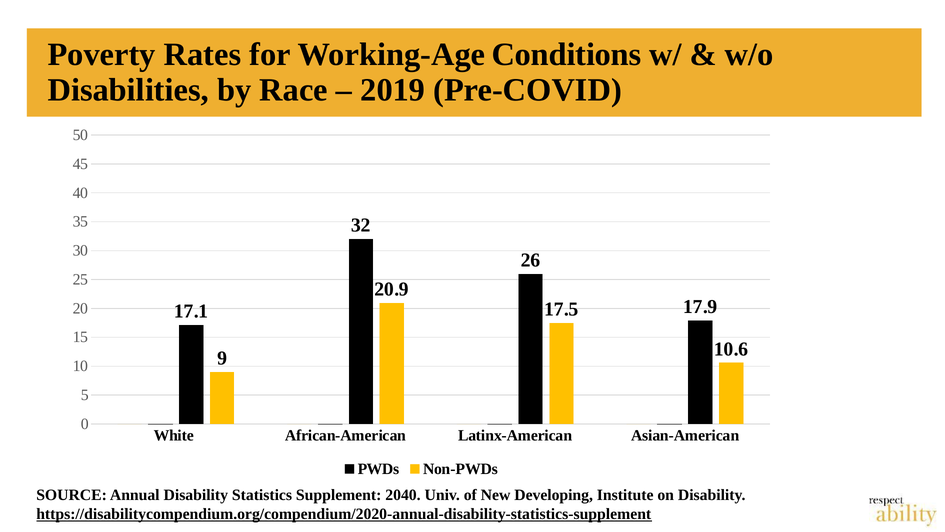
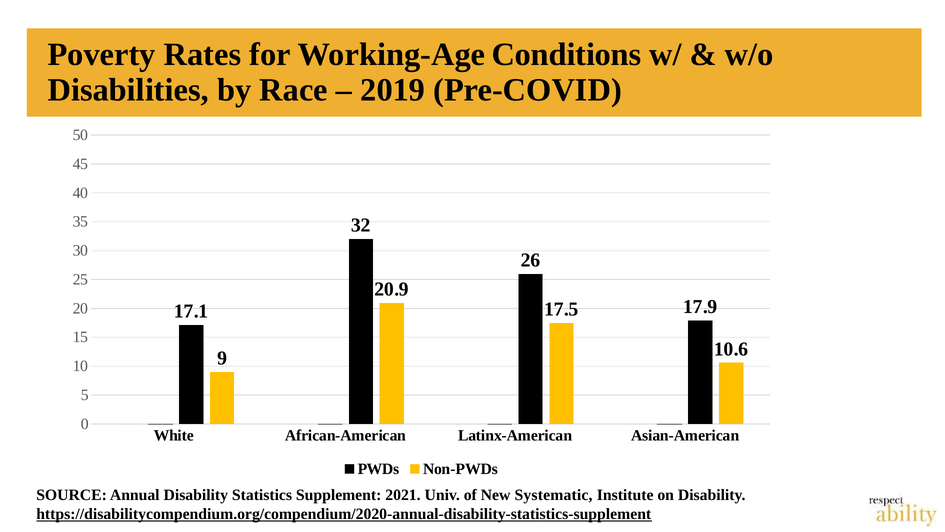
2040: 2040 -> 2021
Developing: Developing -> Systematic
